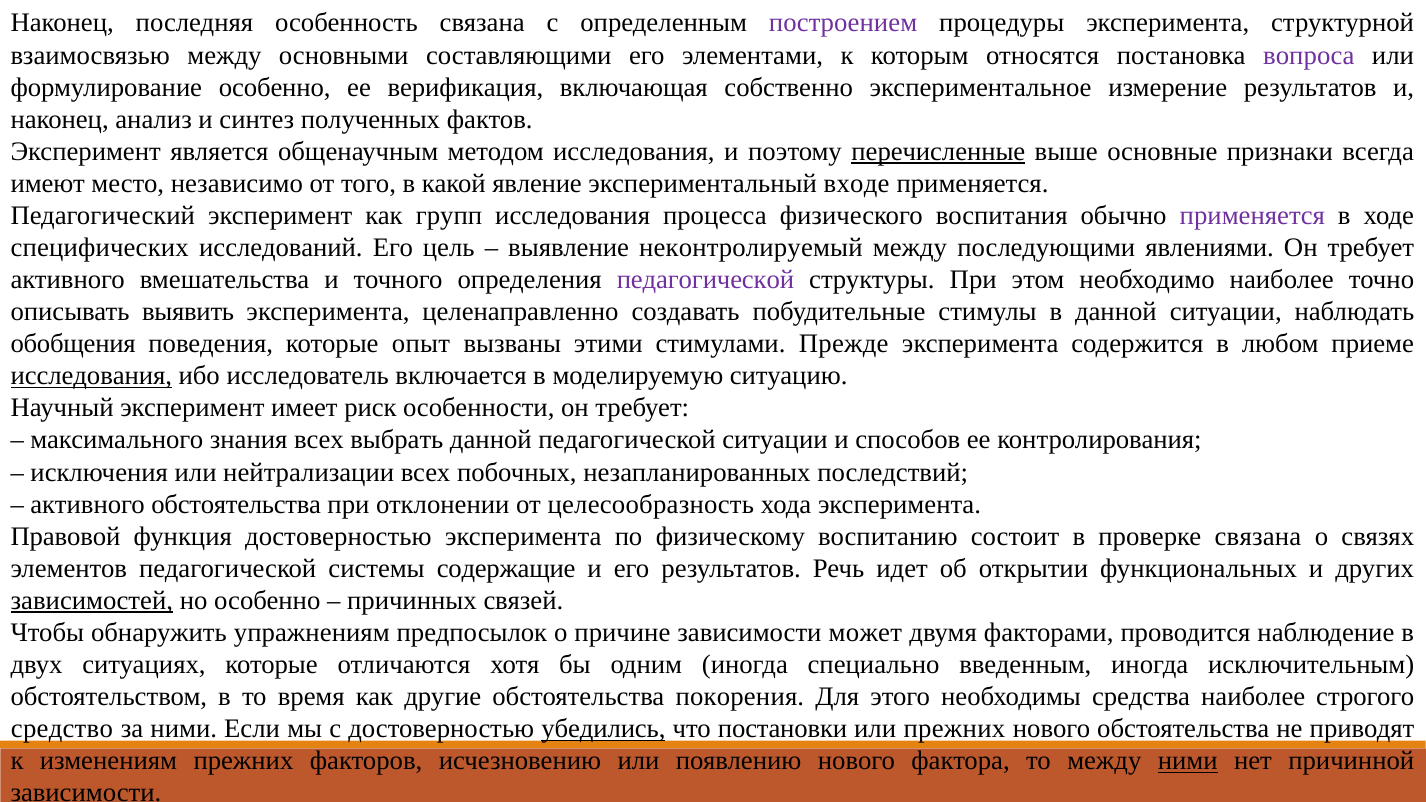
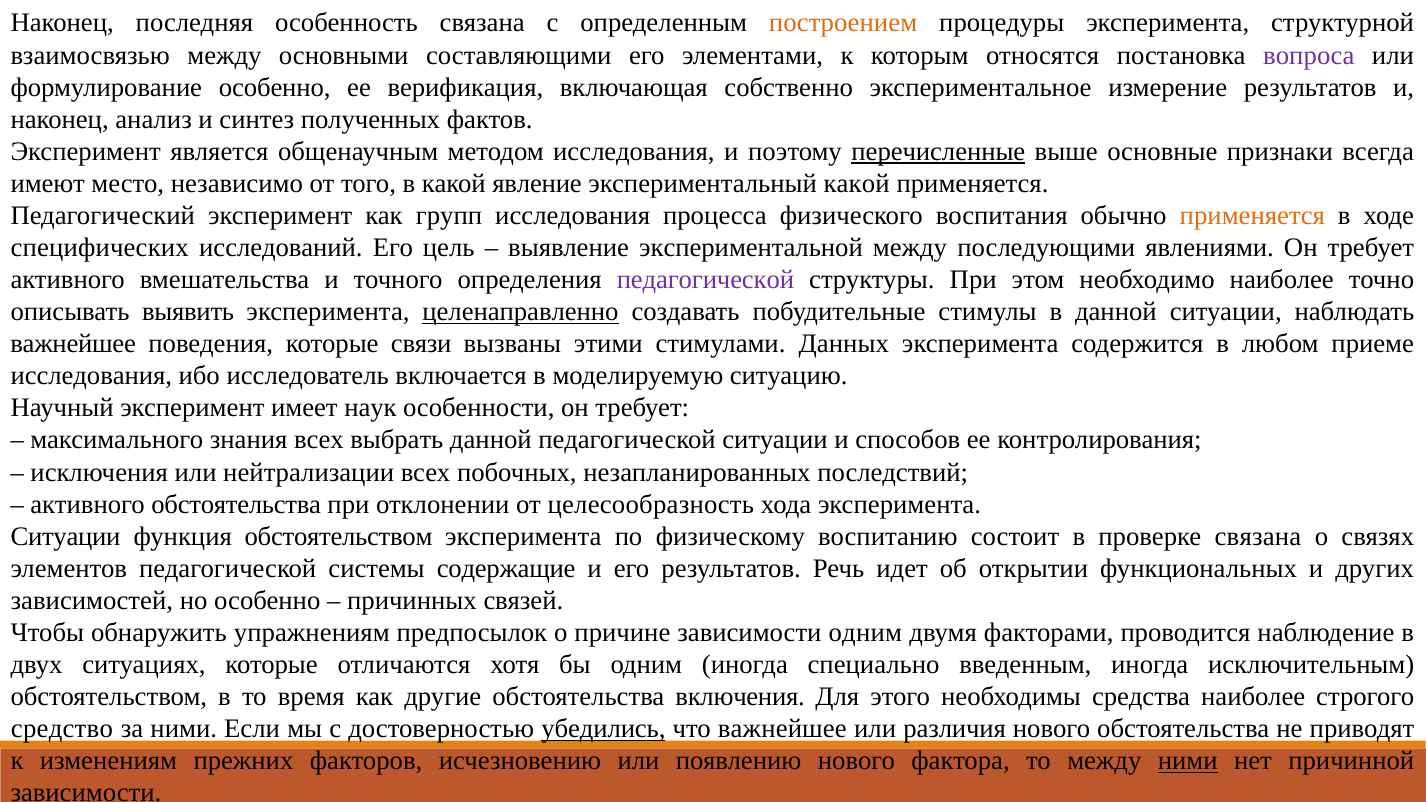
построением colour: purple -> orange
экспериментальный входе: входе -> какой
применяется at (1252, 216) colour: purple -> orange
неконтролируемый: неконтролируемый -> экспериментальной
целенаправленно underline: none -> present
обобщения at (73, 344): обобщения -> важнейшее
опыт: опыт -> связи
Прежде: Прежде -> Данных
исследования at (91, 376) underline: present -> none
риск: риск -> наук
Правовой at (65, 536): Правовой -> Ситуации
функция достоверностью: достоверностью -> обстоятельством
зависимостей underline: present -> none
зависимости может: может -> одним
покорения: покорения -> включения
что постановки: постановки -> важнейшее
или прежних: прежних -> различия
